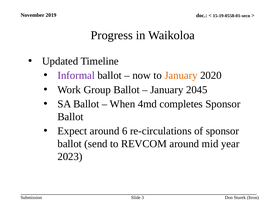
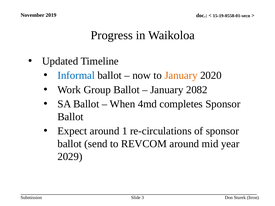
Informal colour: purple -> blue
2045: 2045 -> 2082
6: 6 -> 1
2023: 2023 -> 2029
